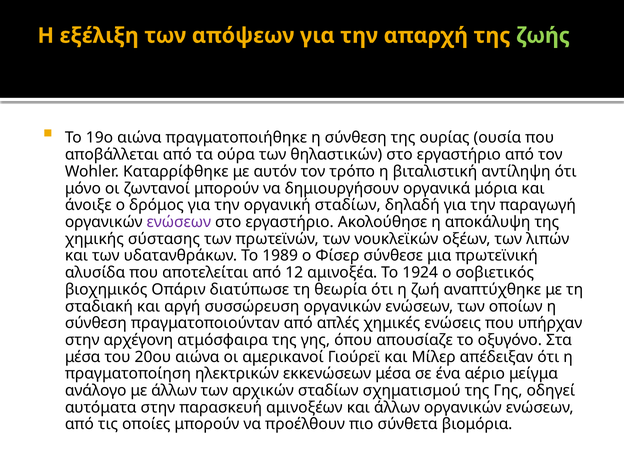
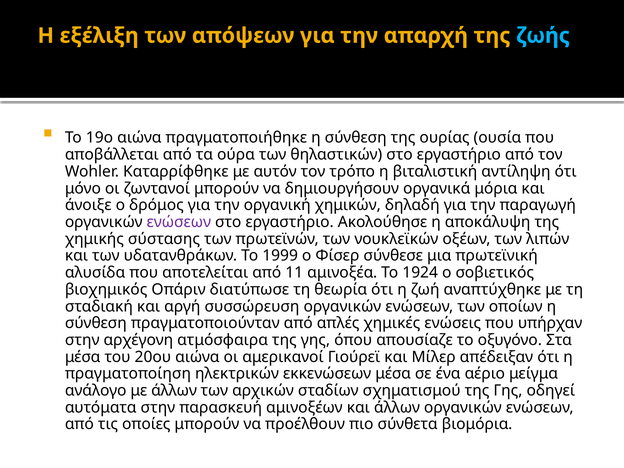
ζωής colour: light green -> light blue
οργανική σταδίων: σταδίων -> χημικών
1989: 1989 -> 1999
12: 12 -> 11
